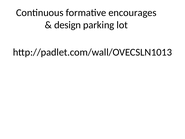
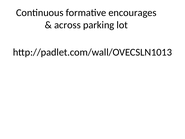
design: design -> across
